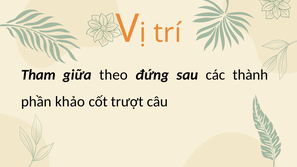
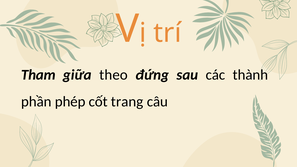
khảo: khảo -> phép
trượt: trượt -> trang
